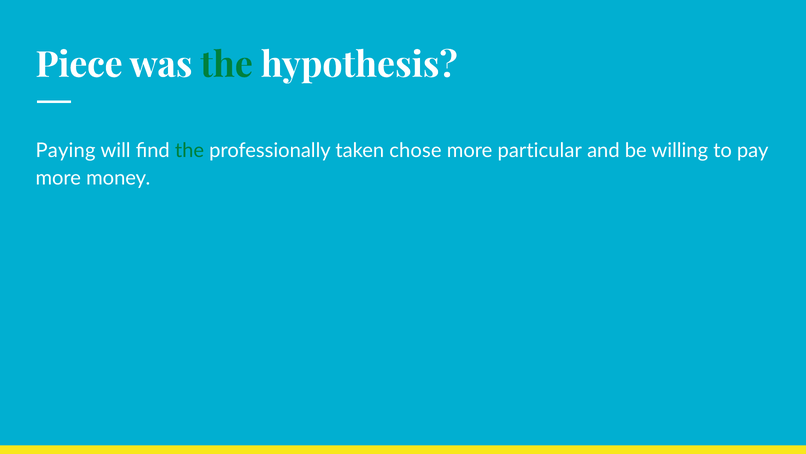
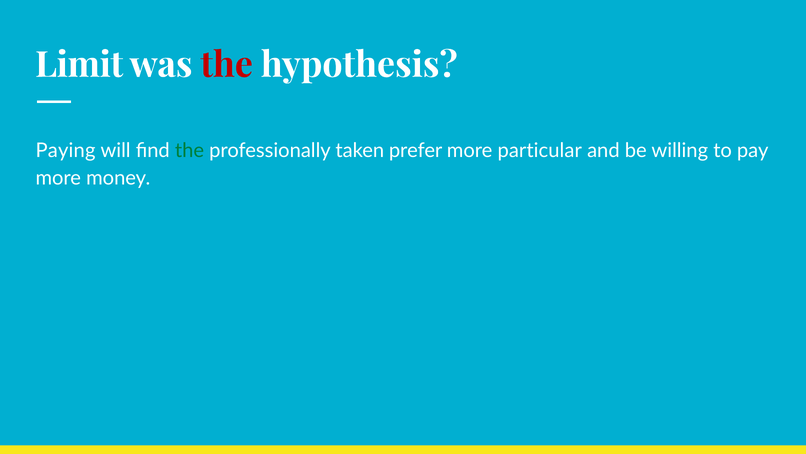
Piece: Piece -> Limit
the at (227, 65) colour: green -> red
chose: chose -> prefer
